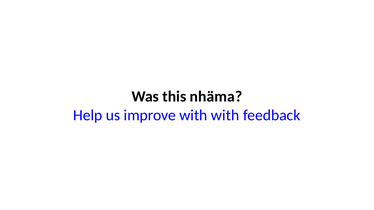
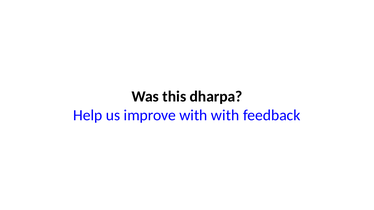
nhäma: nhäma -> dharpa
